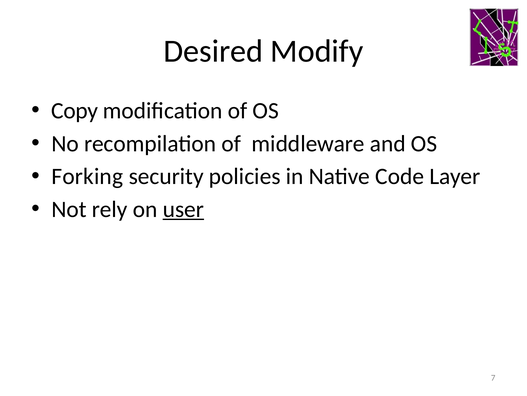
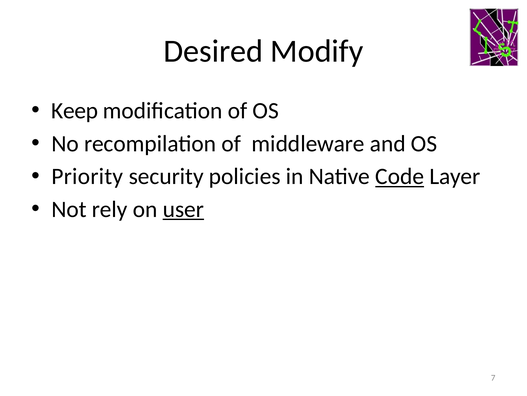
Copy: Copy -> Keep
Forking: Forking -> Priority
Code underline: none -> present
